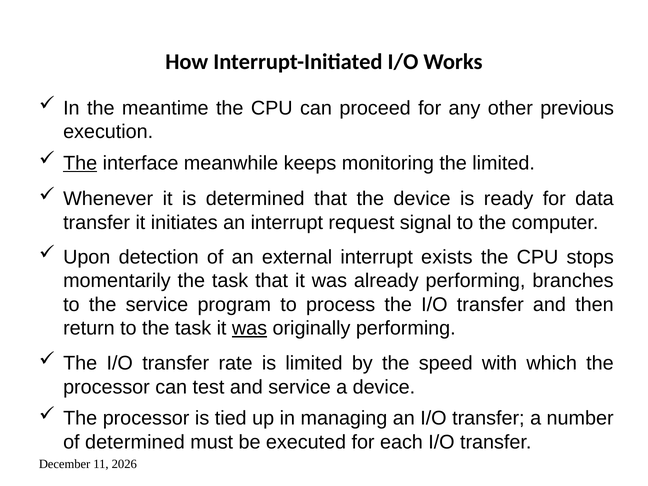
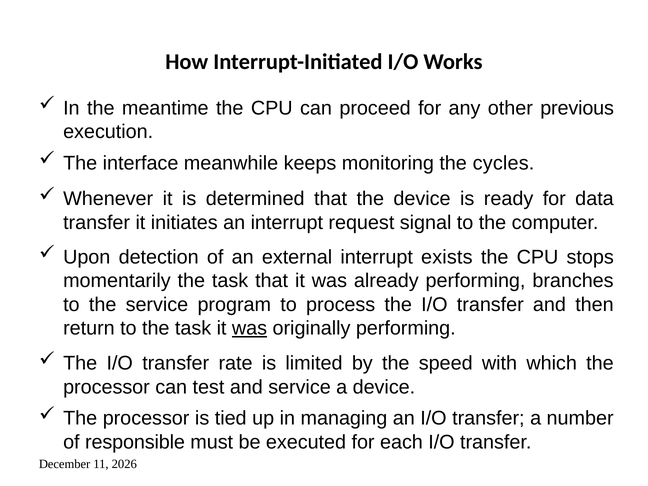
The at (80, 163) underline: present -> none
the limited: limited -> cycles
of determined: determined -> responsible
